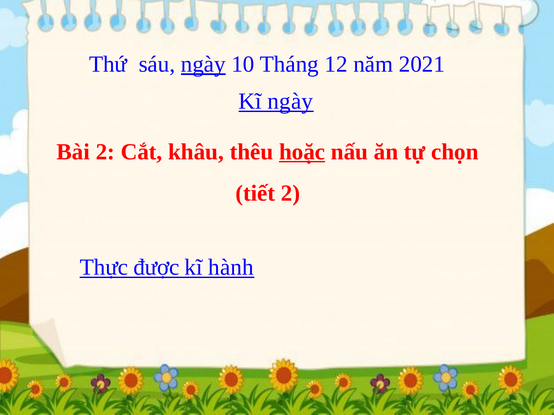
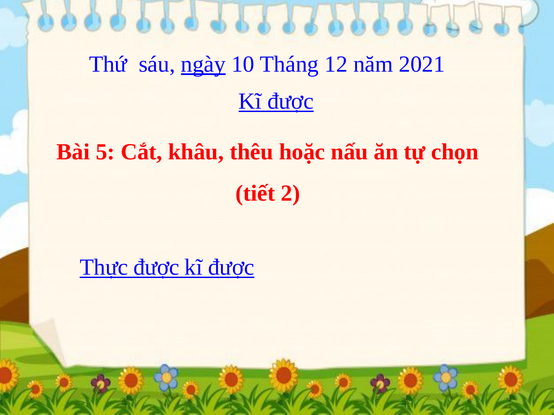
ngày at (290, 101): ngày -> được
Bài 2: 2 -> 5
hoặc underline: present -> none
hành at (231, 267): hành -> được
